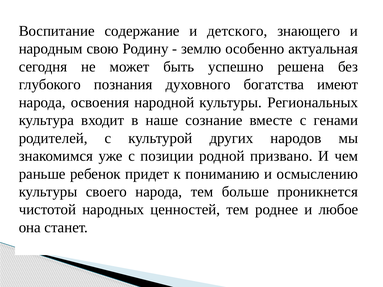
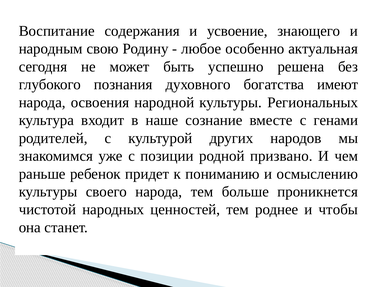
содержание: содержание -> содержания
детского: детского -> усвоение
землю: землю -> любое
любое: любое -> чтобы
